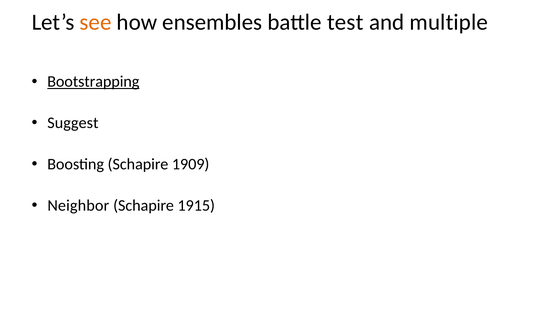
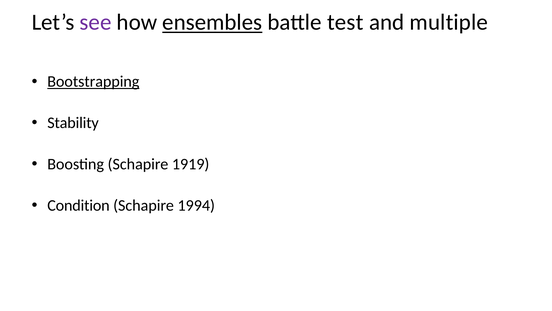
see colour: orange -> purple
ensembles underline: none -> present
Suggest: Suggest -> Stability
1909: 1909 -> 1919
Neighbor: Neighbor -> Condition
1915: 1915 -> 1994
